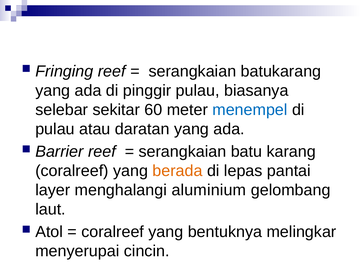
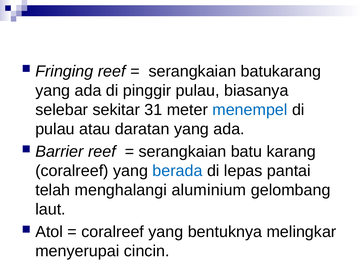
60: 60 -> 31
berada colour: orange -> blue
layer: layer -> telah
